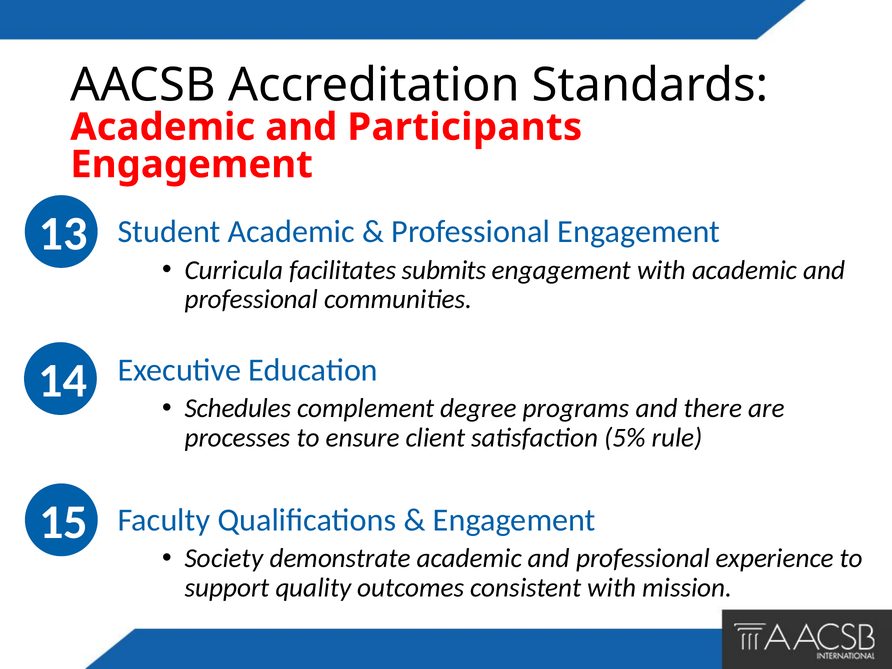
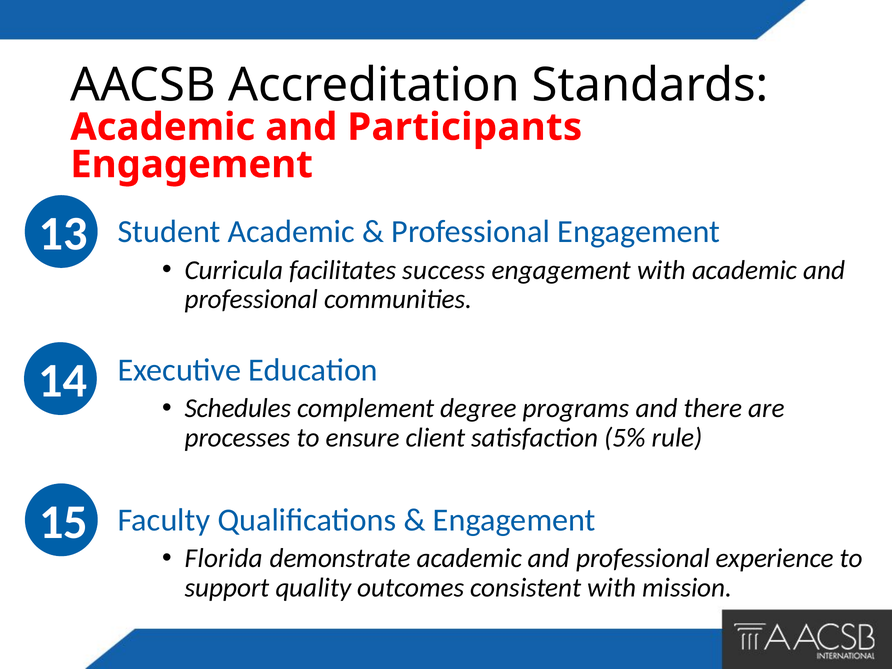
submits: submits -> success
Society: Society -> Florida
